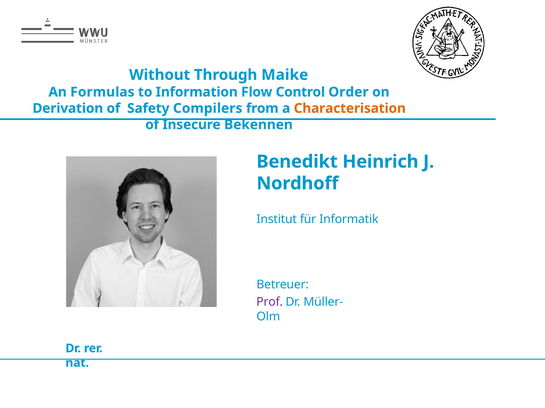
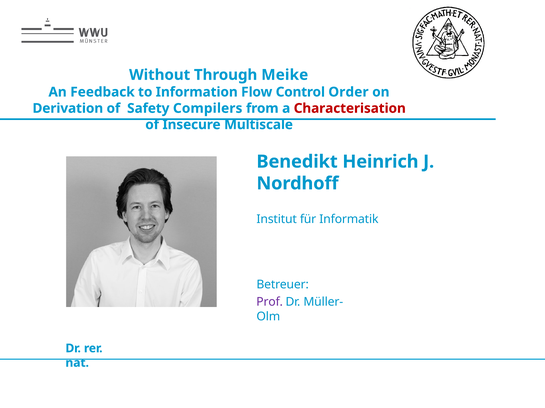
Maike: Maike -> Meike
Formulas: Formulas -> Feedback
Characterisation colour: orange -> red
Bekennen: Bekennen -> Multiscale
